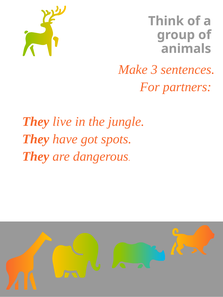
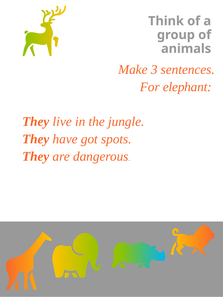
partners: partners -> elephant
